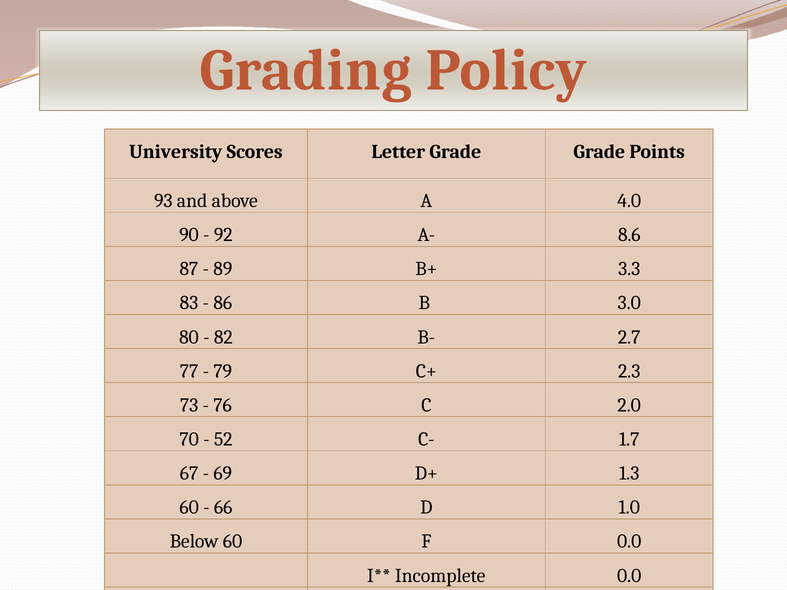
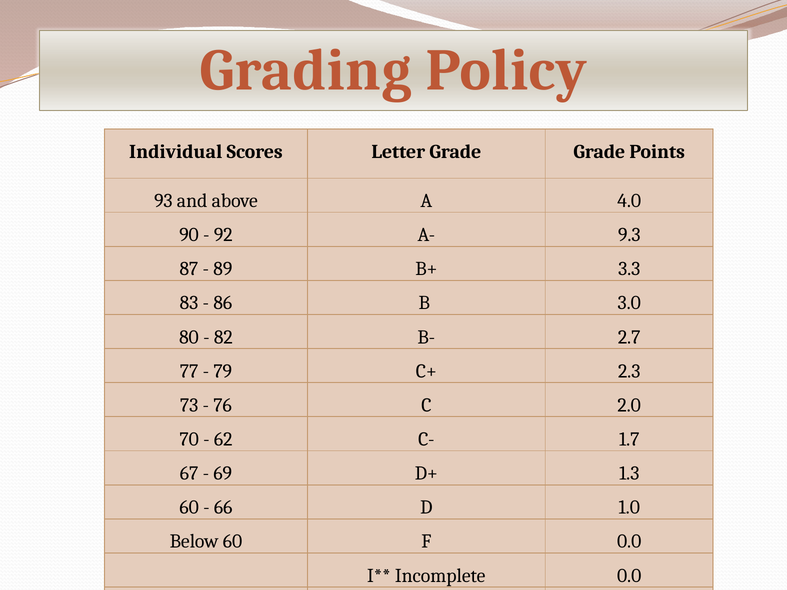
University: University -> Individual
8.6: 8.6 -> 9.3
52: 52 -> 62
